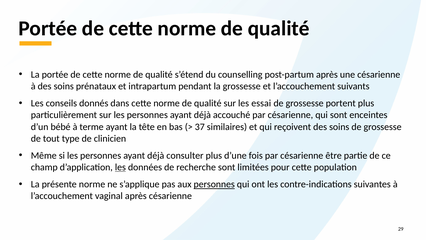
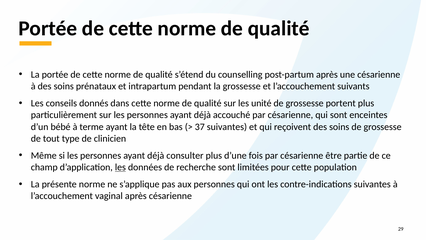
essai: essai -> unité
37 similaires: similaires -> suivantes
personnes at (214, 184) underline: present -> none
